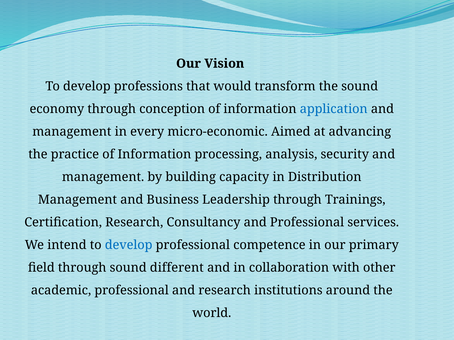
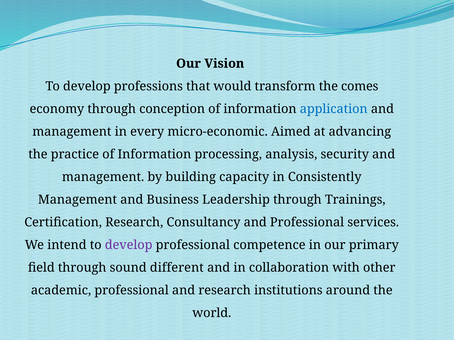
the sound: sound -> comes
Distribution: Distribution -> Consistently
develop at (129, 245) colour: blue -> purple
